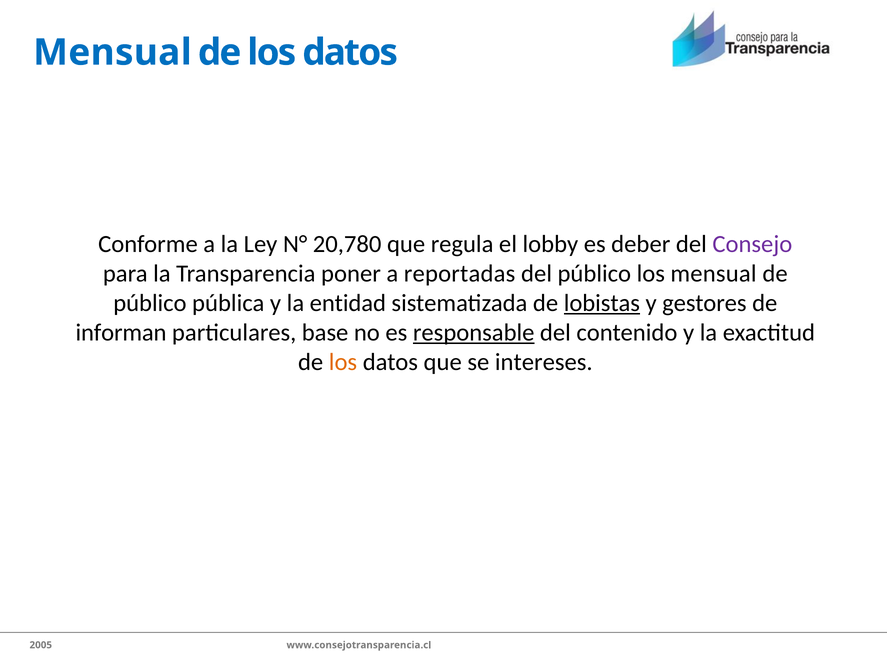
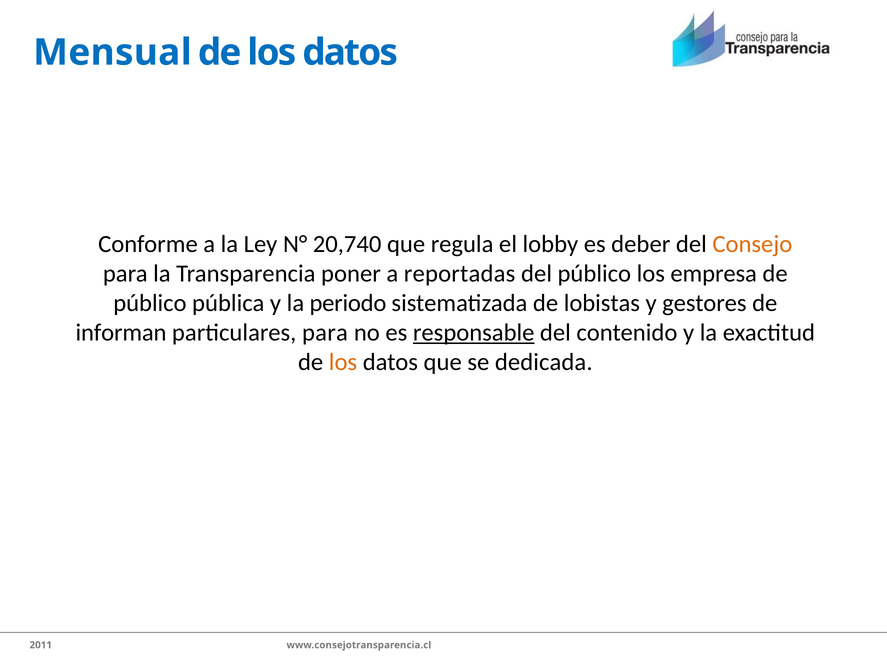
20,780: 20,780 -> 20,740
Consejo colour: purple -> orange
los mensual: mensual -> empresa
entidad: entidad -> periodo
lobistas underline: present -> none
particulares base: base -> para
intereses: intereses -> dedicada
2005: 2005 -> 2011
